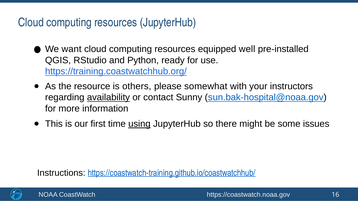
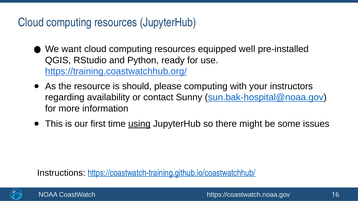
others: others -> should
please somewhat: somewhat -> computing
availability underline: present -> none
